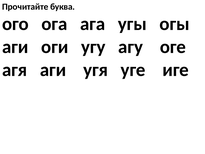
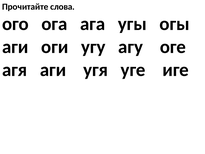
буква: буква -> слова
